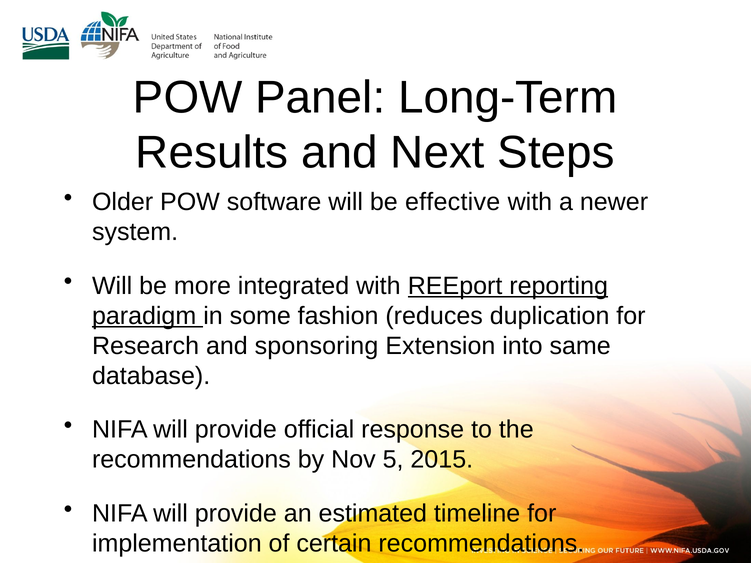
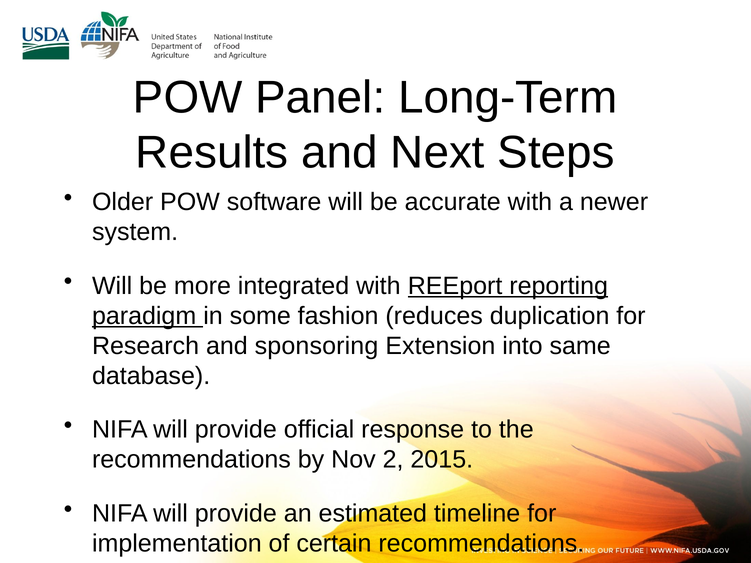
effective: effective -> accurate
5: 5 -> 2
